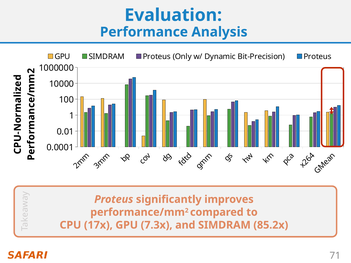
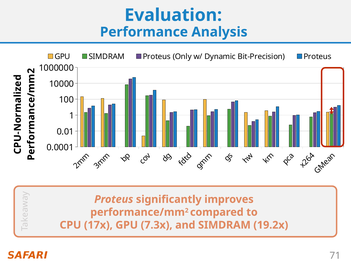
85.2x: 85.2x -> 19.2x
